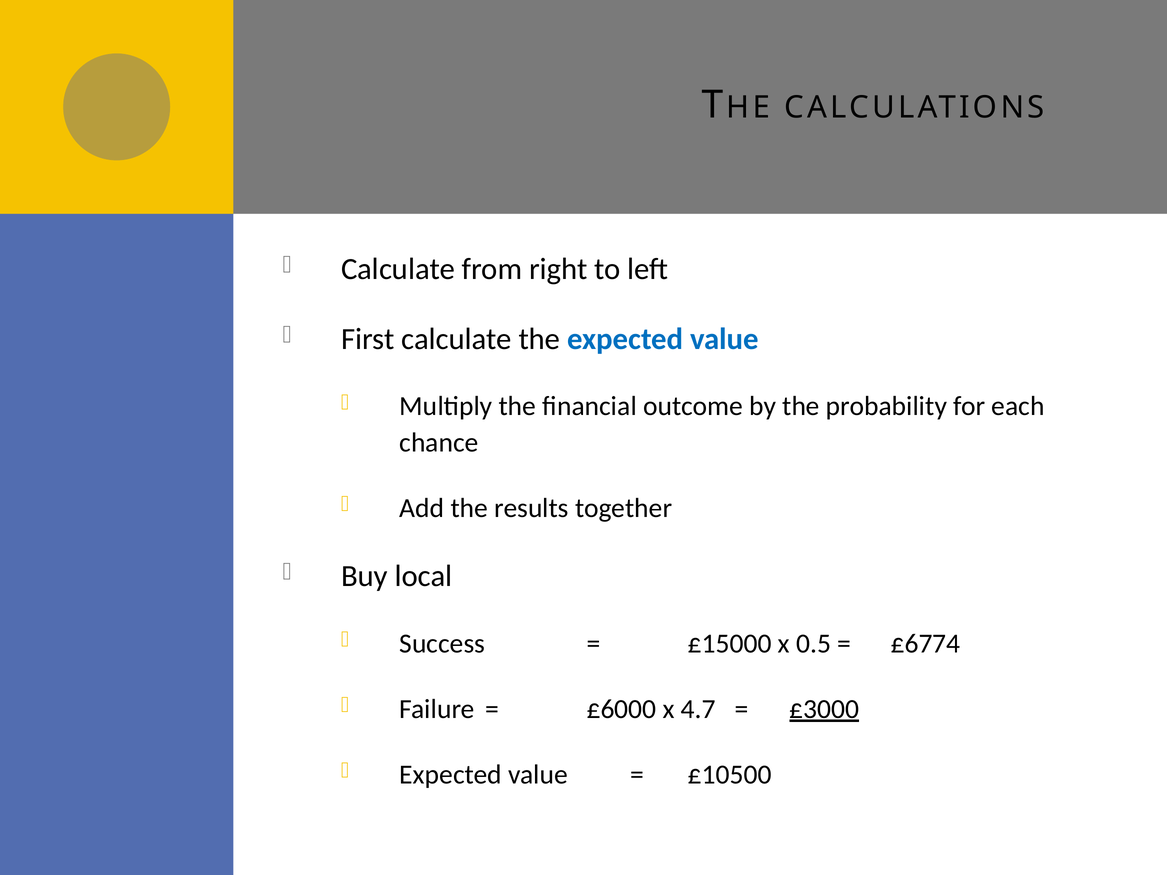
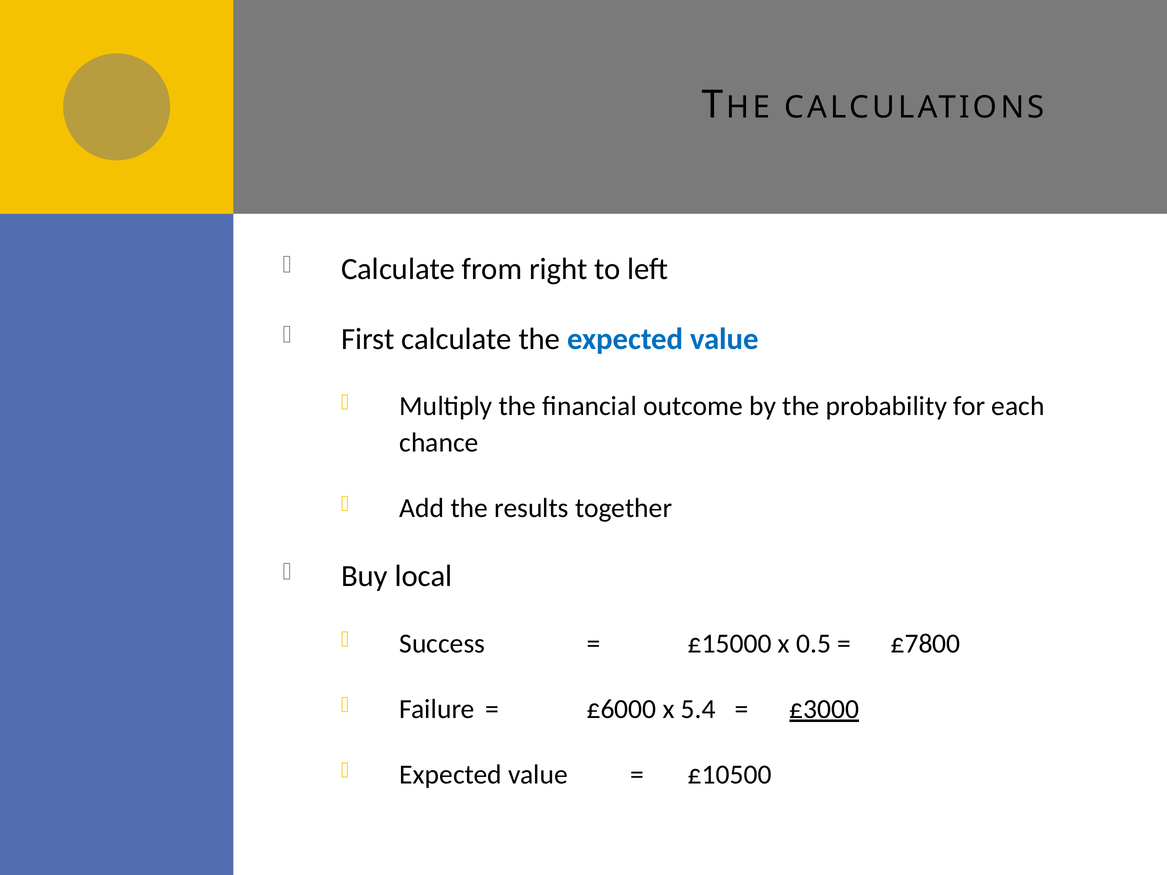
£6774: £6774 -> £7800
4.7: 4.7 -> 5.4
